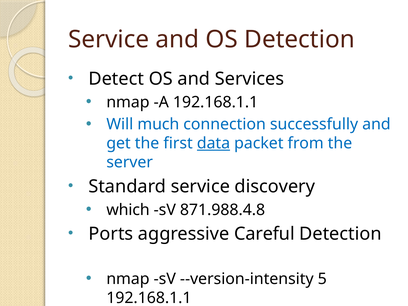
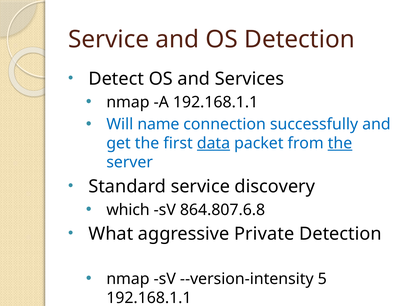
much: much -> name
the at (340, 143) underline: none -> present
871.988.4.8: 871.988.4.8 -> 864.807.6.8
Ports: Ports -> What
Careful: Careful -> Private
